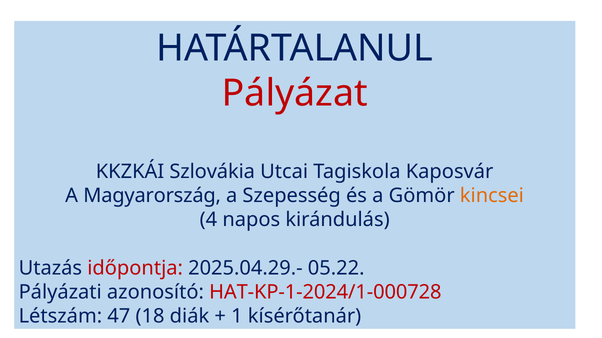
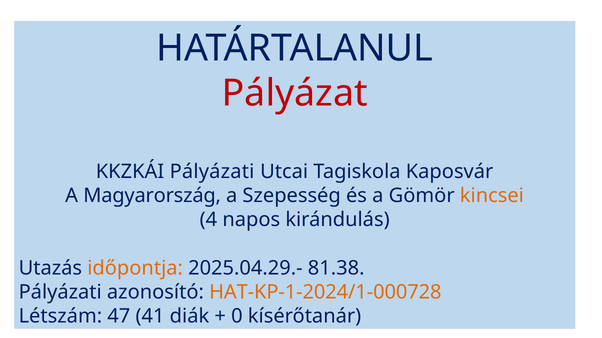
KKZKÁI Szlovákia: Szlovákia -> Pályázati
időpontja colour: red -> orange
05.22: 05.22 -> 81.38
HAT-KP-1-2024/1-000728 colour: red -> orange
18: 18 -> 41
1: 1 -> 0
